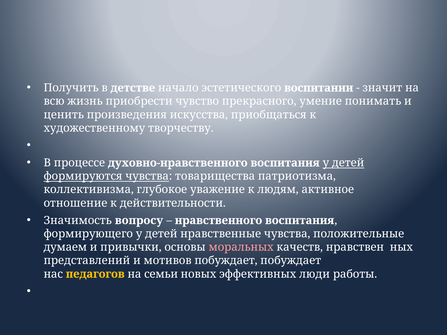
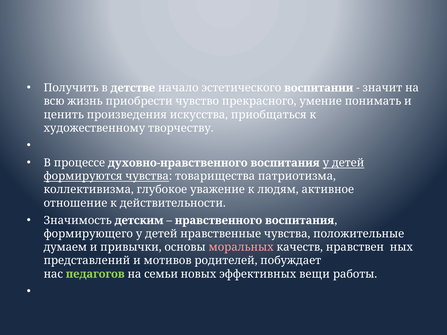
вопросу: вопросу -> детским
мотивов побуждает: побуждает -> родителей
педагогов colour: yellow -> light green
люди: люди -> вещи
